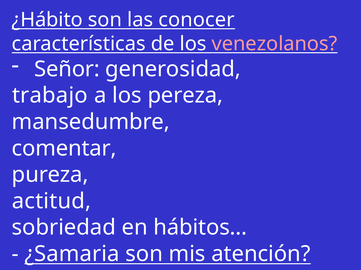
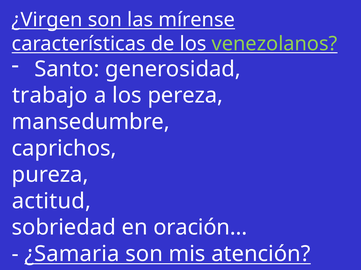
¿Hábito: ¿Hábito -> ¿Virgen
conocer: conocer -> mírense
venezolanos colour: pink -> light green
Señor: Señor -> Santo
comentar: comentar -> caprichos
hábitos…: hábitos… -> oración…
